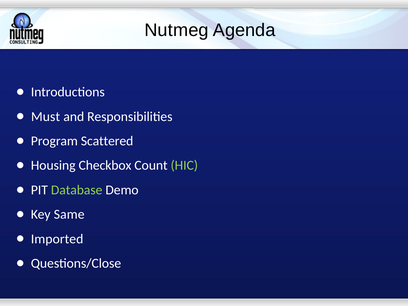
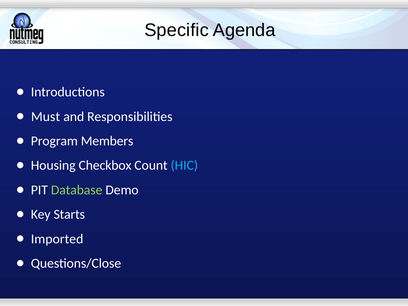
Nutmeg: Nutmeg -> Specific
Scattered: Scattered -> Members
HIC colour: light green -> light blue
Same: Same -> Starts
